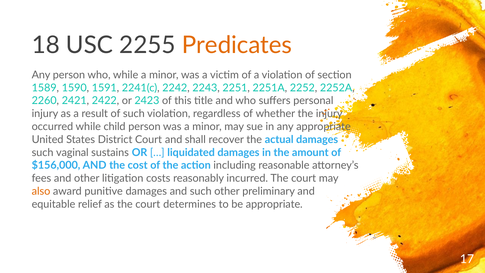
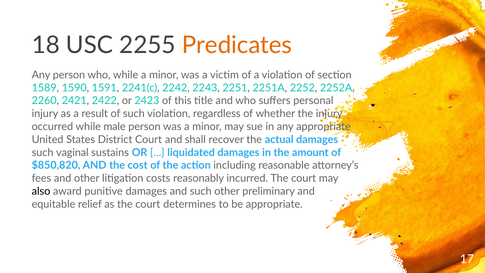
child: child -> male
$156,000: $156,000 -> $850,820
also colour: orange -> black
